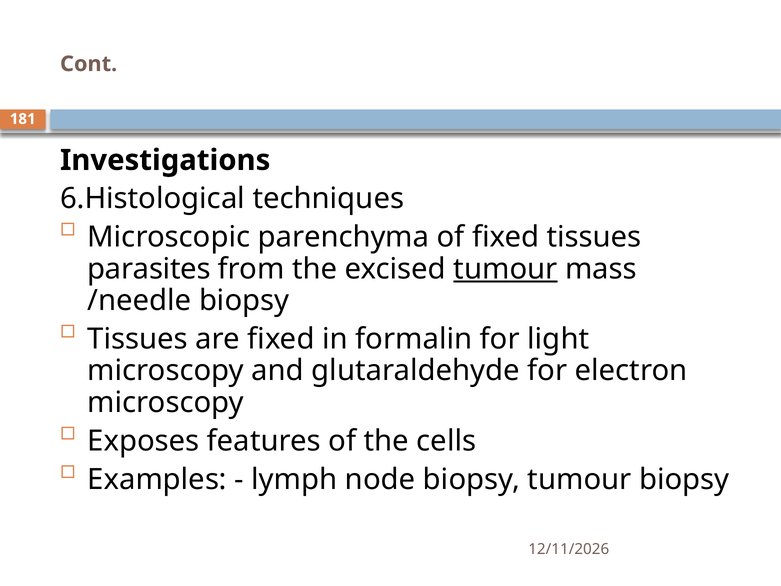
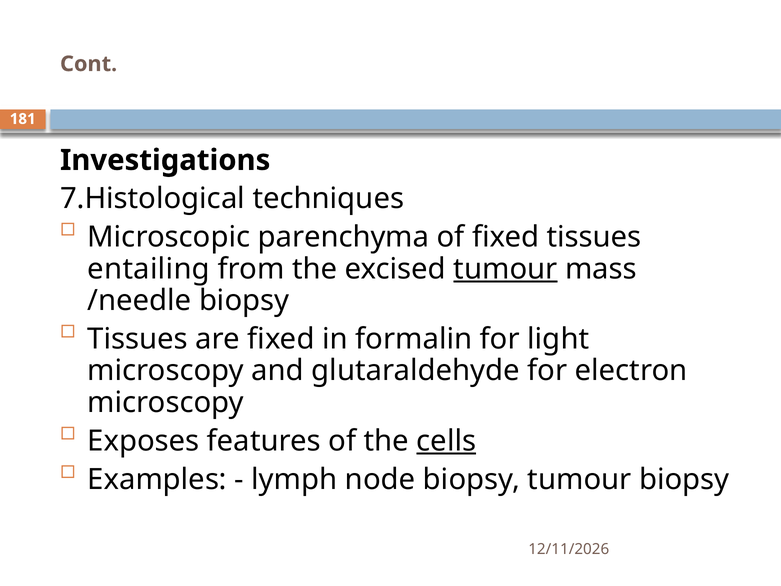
6.Histological: 6.Histological -> 7.Histological
parasites: parasites -> entailing
cells underline: none -> present
